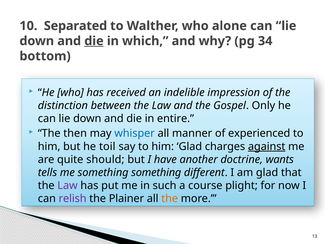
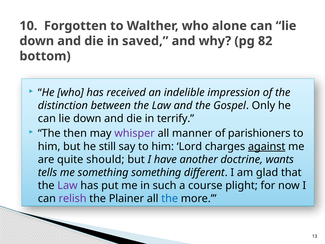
Separated: Separated -> Forgotten
die at (94, 41) underline: present -> none
which: which -> saved
34: 34 -> 82
entire: entire -> terrify
whisper colour: blue -> purple
experienced: experienced -> parishioners
toil: toil -> still
him Glad: Glad -> Lord
the at (170, 198) colour: orange -> blue
